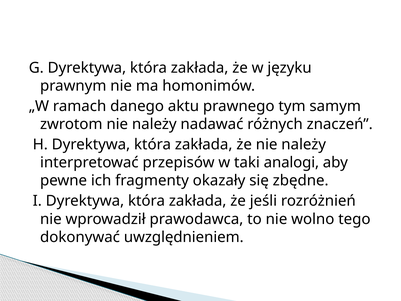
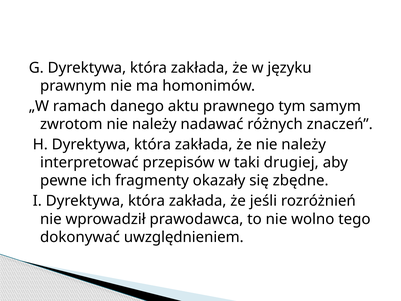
analogi: analogi -> drugiej
